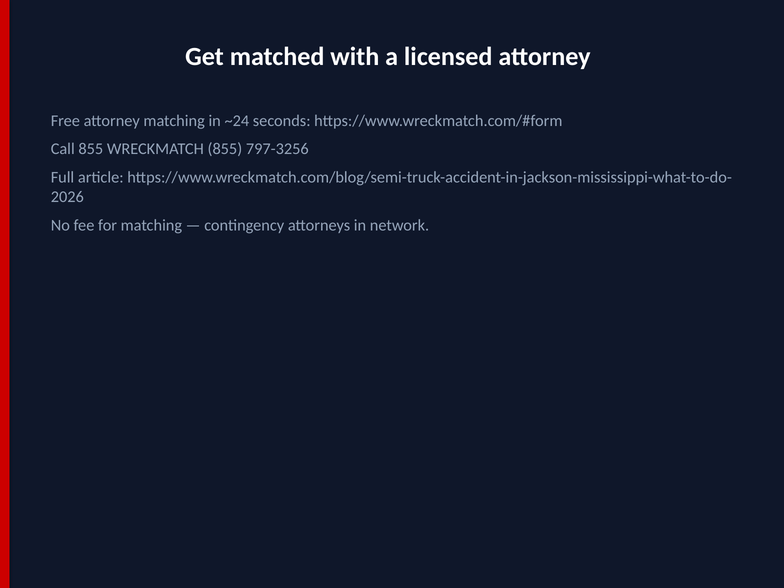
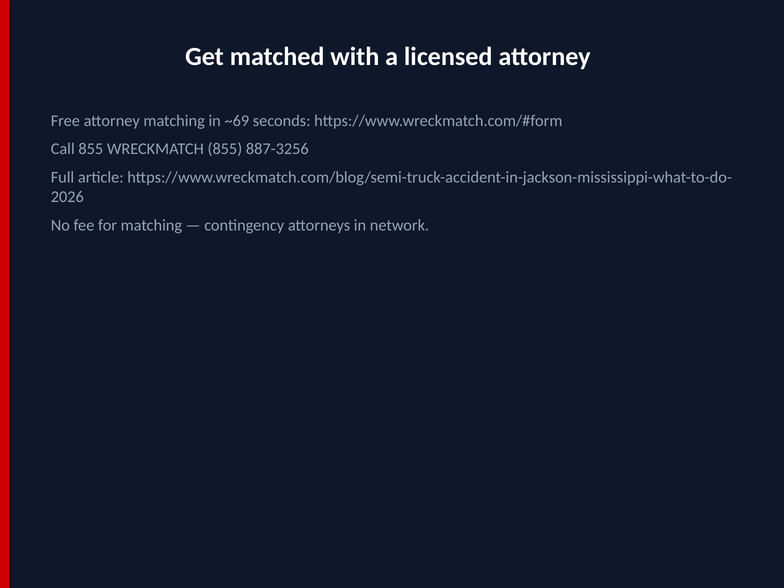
~24: ~24 -> ~69
797-3256: 797-3256 -> 887-3256
